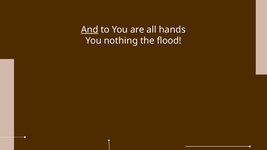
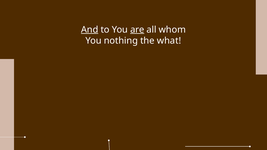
are underline: none -> present
hands: hands -> whom
flood: flood -> what
